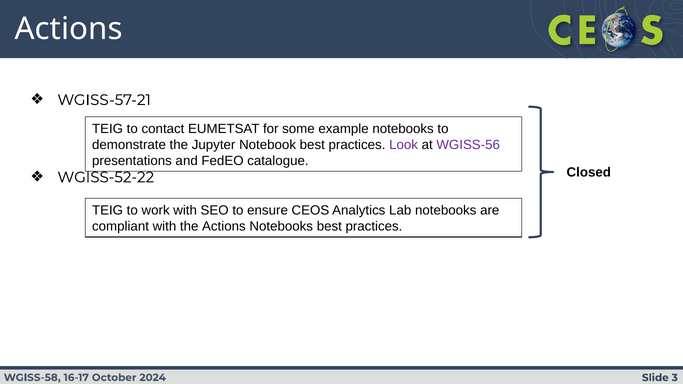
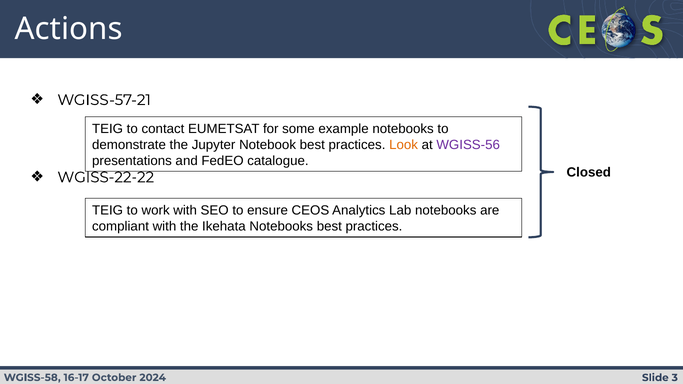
Look colour: purple -> orange
WGISS-52-22: WGISS-52-22 -> WGISS-22-22
the Actions: Actions -> Ikehata
